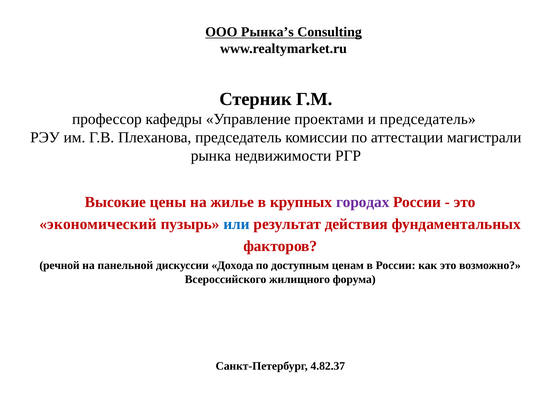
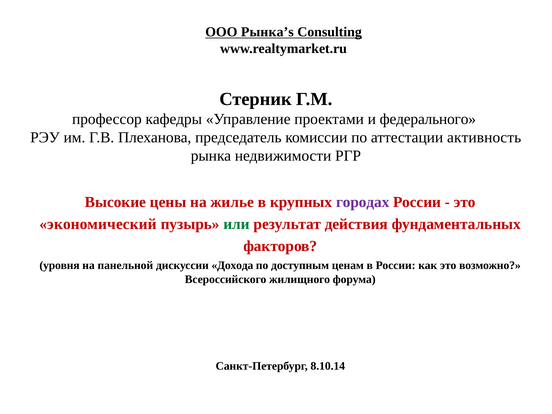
и председатель: председатель -> федерального
магистрали: магистрали -> активность
или colour: blue -> green
речной: речной -> уровня
4.82.37: 4.82.37 -> 8.10.14
